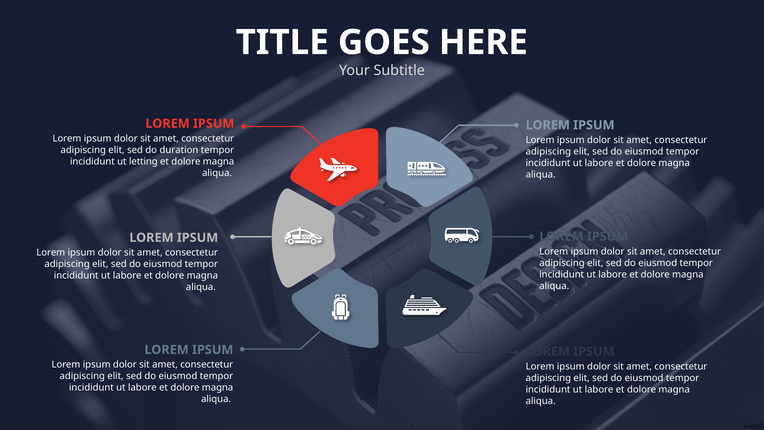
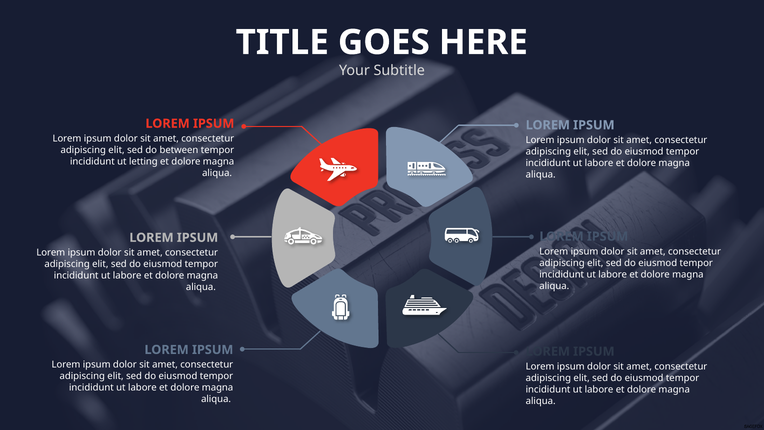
duration: duration -> between
